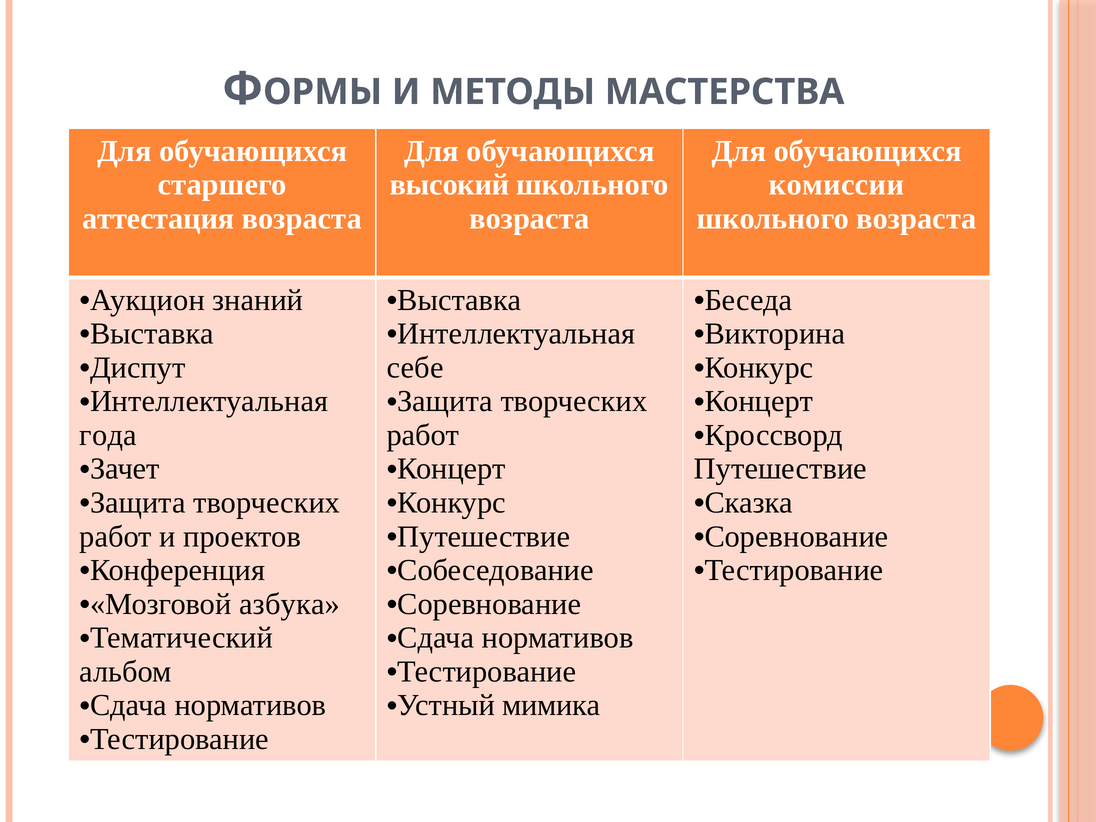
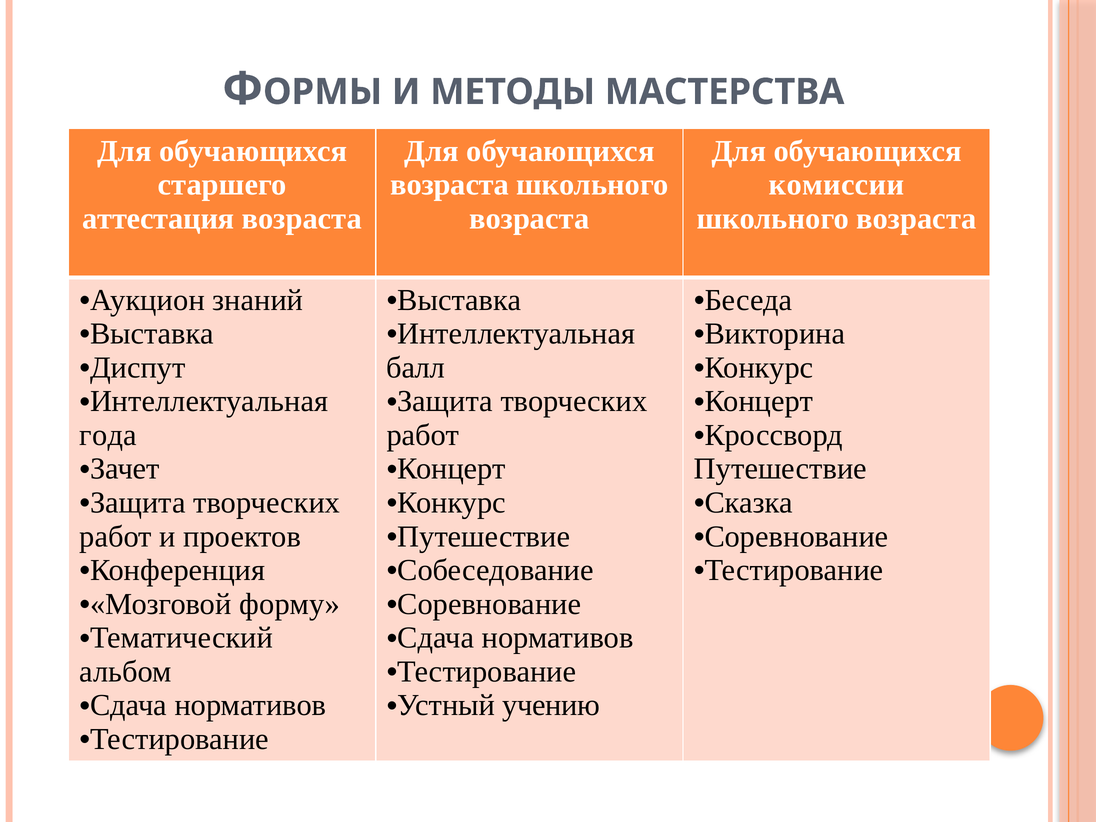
высокий at (450, 185): высокий -> возраста
себе: себе -> балл
азбука: азбука -> форму
мимика: мимика -> учению
